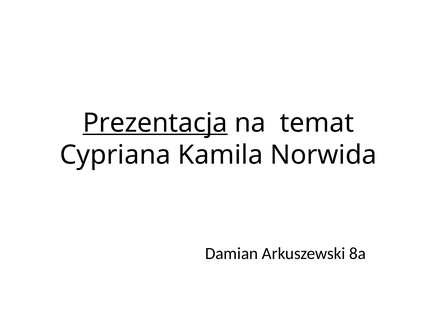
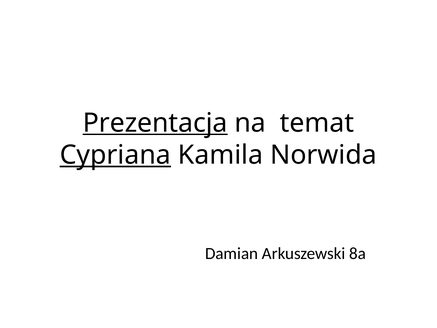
Cypriana underline: none -> present
